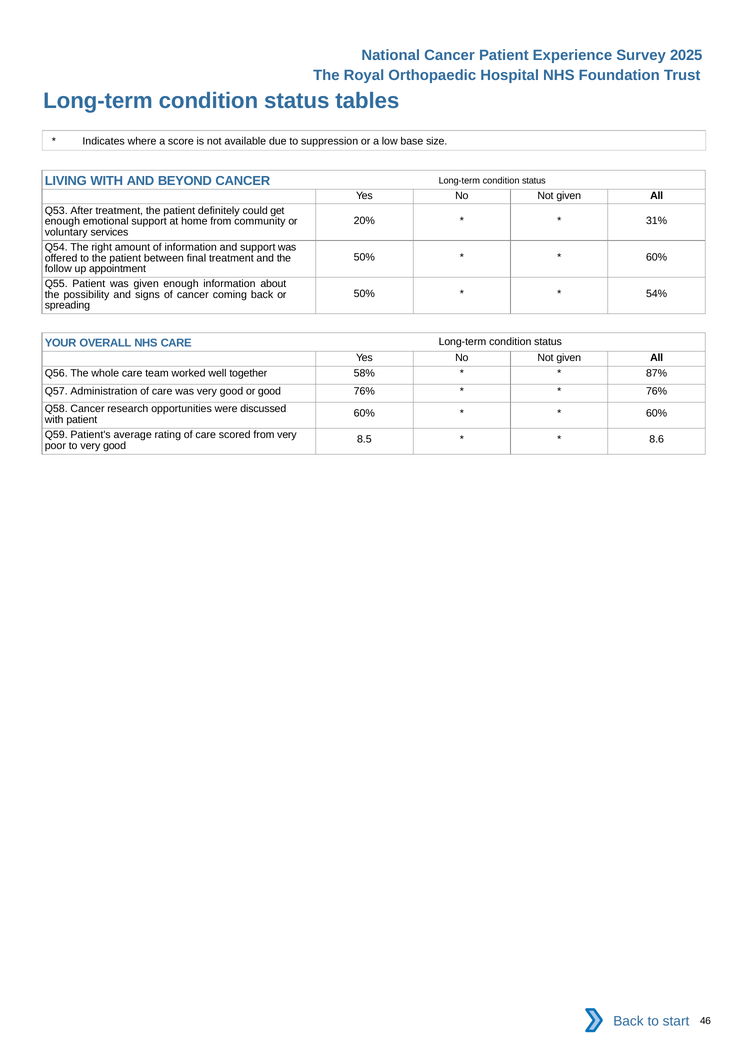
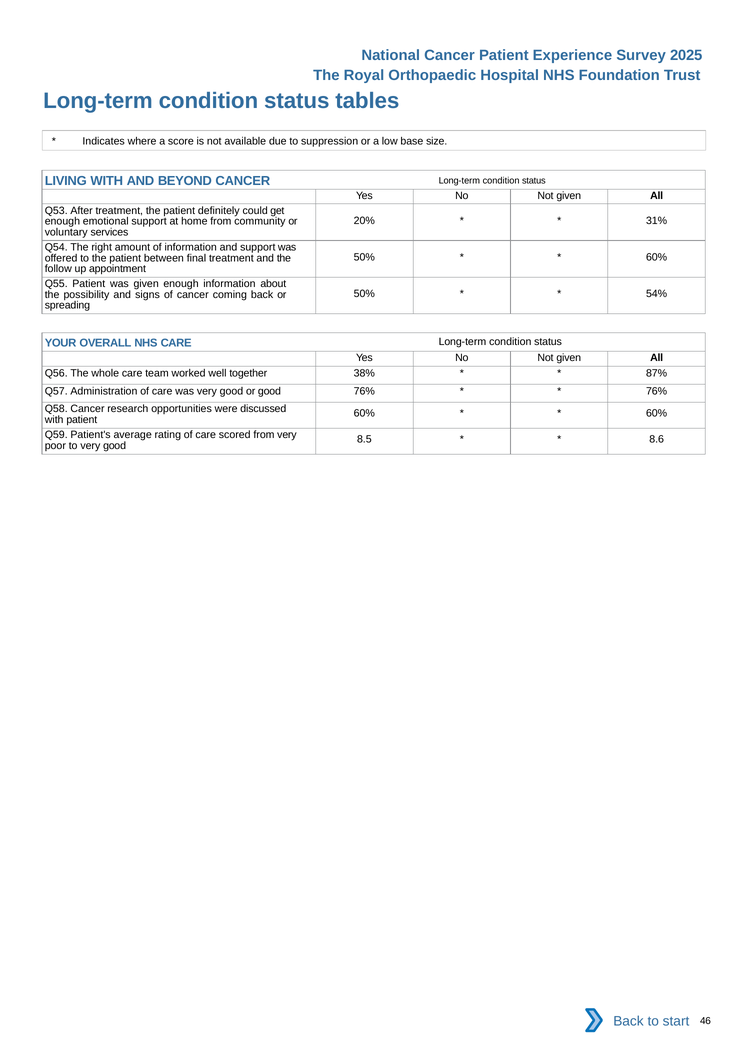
58%: 58% -> 38%
